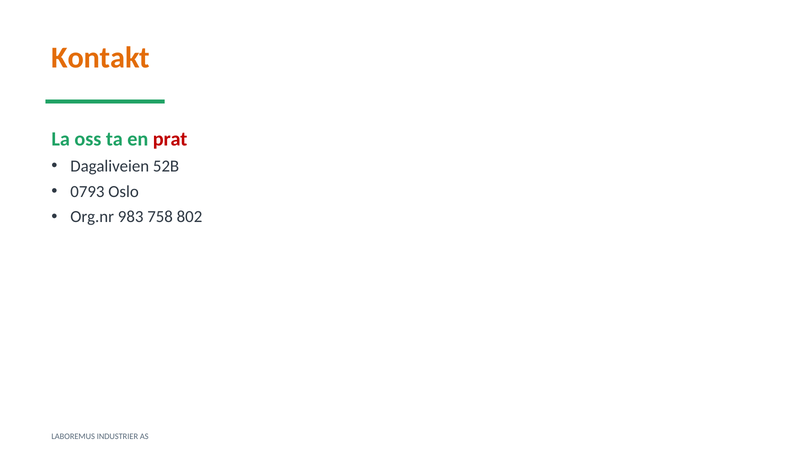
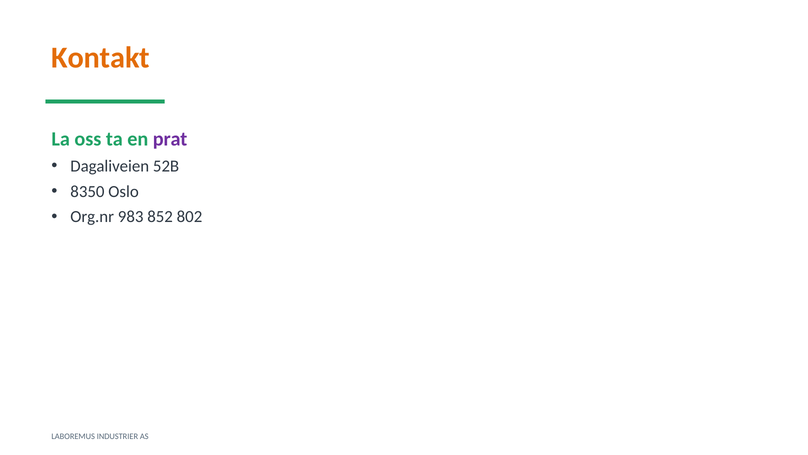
prat colour: red -> purple
0793: 0793 -> 8350
758: 758 -> 852
